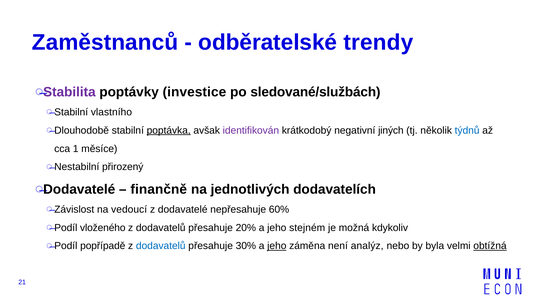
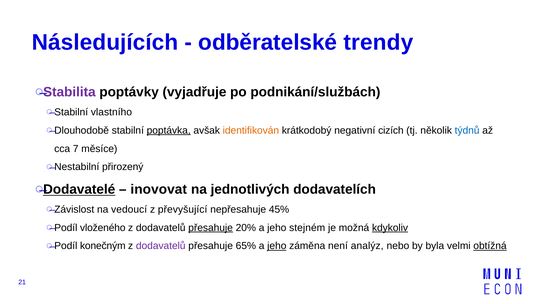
Zaměstnanců: Zaměstnanců -> Následujících
investice: investice -> vyjadřuje
sledované/službách: sledované/službách -> podnikání/službách
identifikován colour: purple -> orange
jiných: jiných -> cizích
1: 1 -> 7
Dodavatelé at (79, 190) underline: none -> present
finančně: finančně -> inovovat
z dodavatelé: dodavatelé -> převyšující
60%: 60% -> 45%
přesahuje at (211, 228) underline: none -> present
kdykoliv underline: none -> present
popřípadě: popřípadě -> konečným
dodavatelů at (161, 246) colour: blue -> purple
30%: 30% -> 65%
